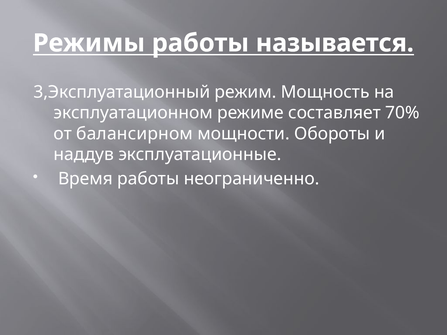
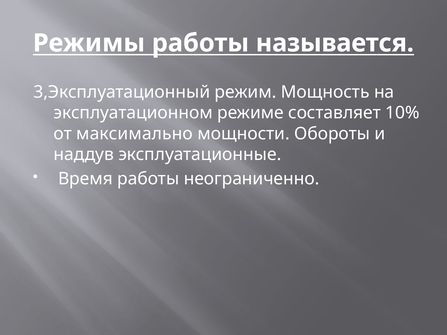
70%: 70% -> 10%
балансирном: балансирном -> максимально
